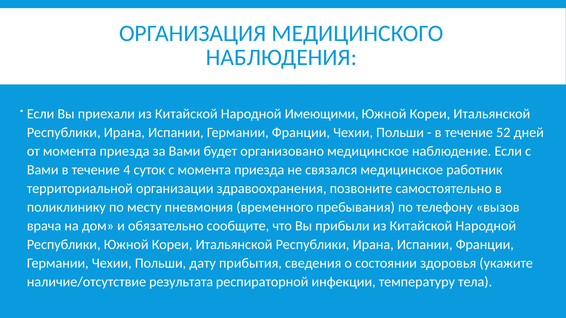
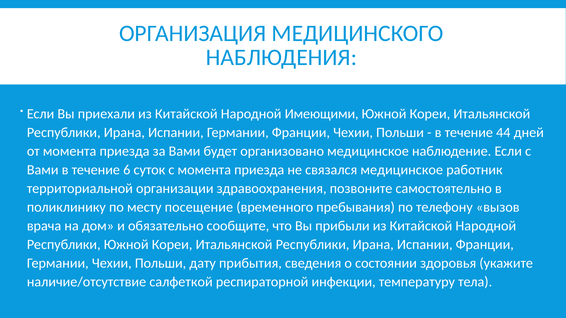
52: 52 -> 44
4: 4 -> 6
пневмония: пневмония -> посещение
результата: результата -> салфеткой
